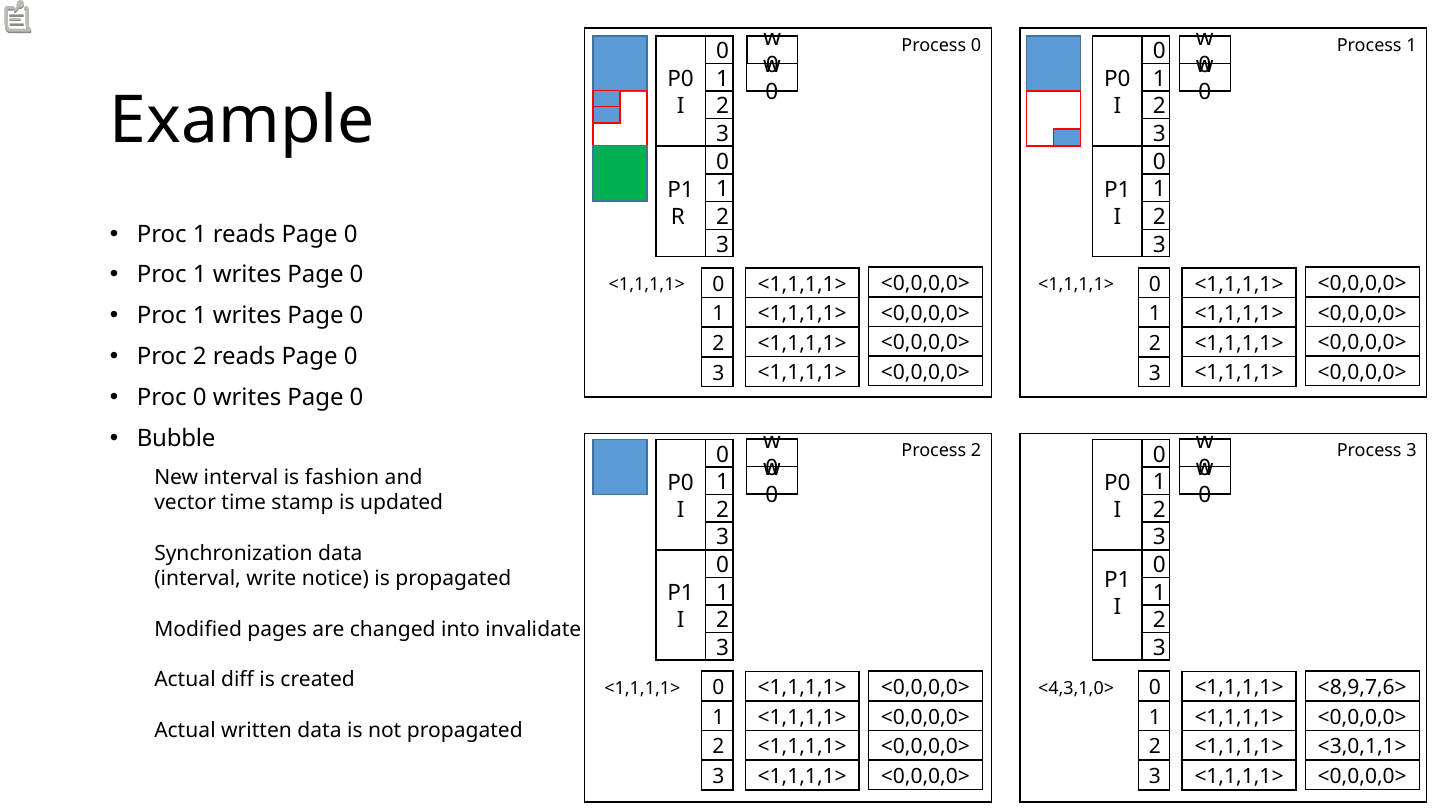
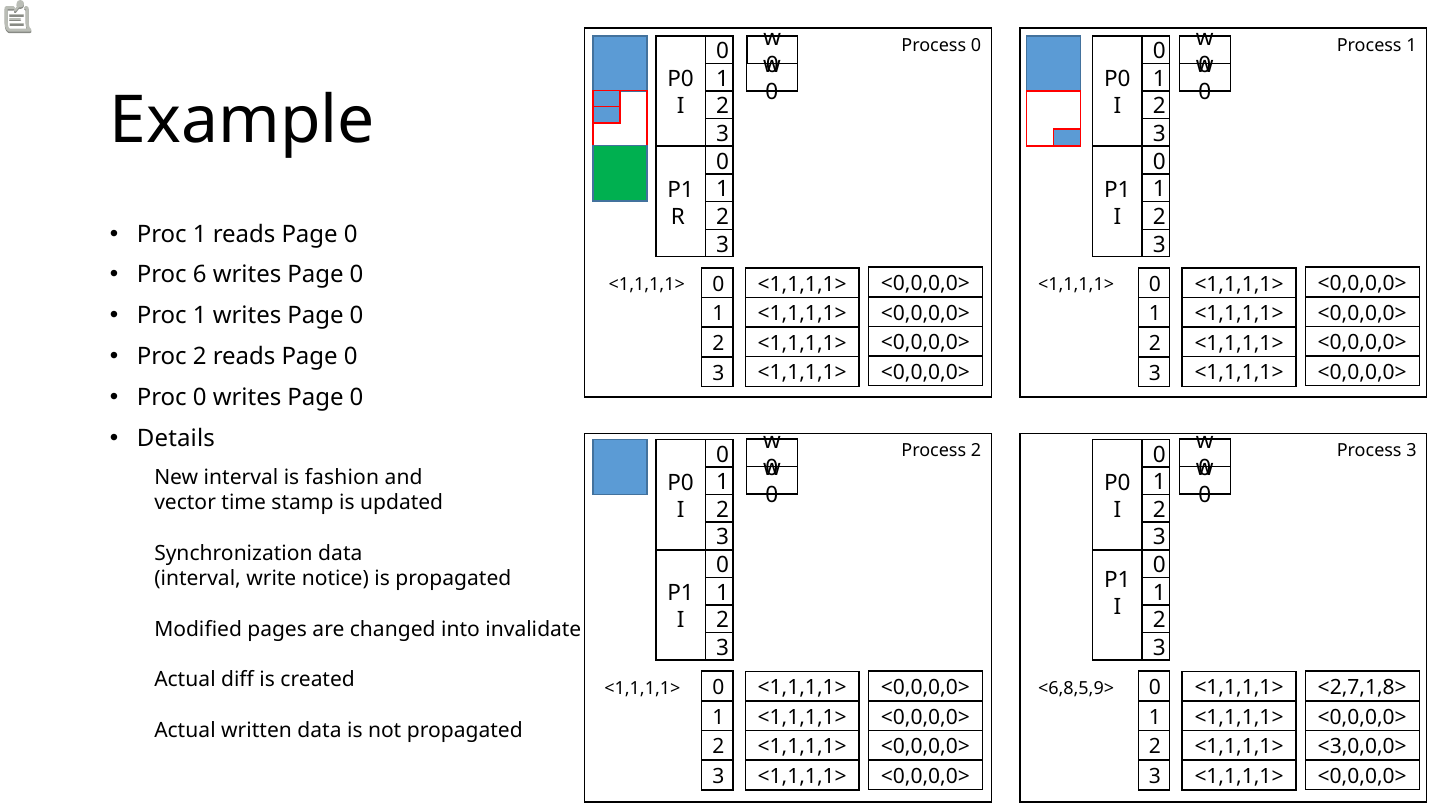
1 at (200, 275): 1 -> 6
Bubble: Bubble -> Details
<8,9,7,6>: <8,9,7,6> -> <2,7,1,8>
<4,3,1,0>: <4,3,1,0> -> <6,8,5,9>
<3,0,1,1>: <3,0,1,1> -> <3,0,0,0>
